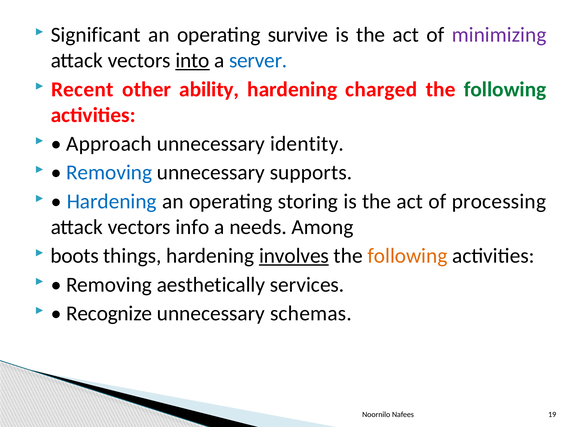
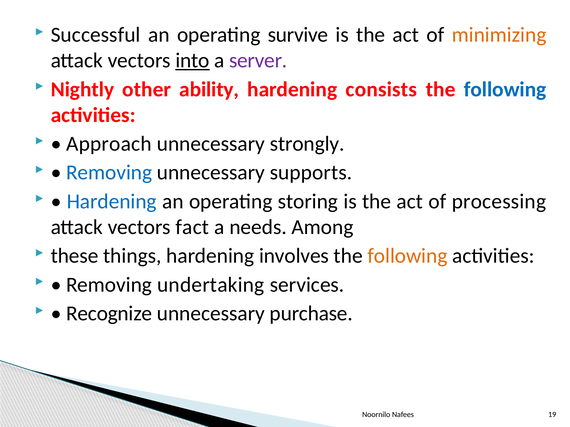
Significant: Significant -> Successful
minimizing colour: purple -> orange
server colour: blue -> purple
Recent: Recent -> Nightly
charged: charged -> consists
following at (505, 89) colour: green -> blue
identity: identity -> strongly
info: info -> fact
boots: boots -> these
involves underline: present -> none
aesthetically: aesthetically -> undertaking
schemas: schemas -> purchase
